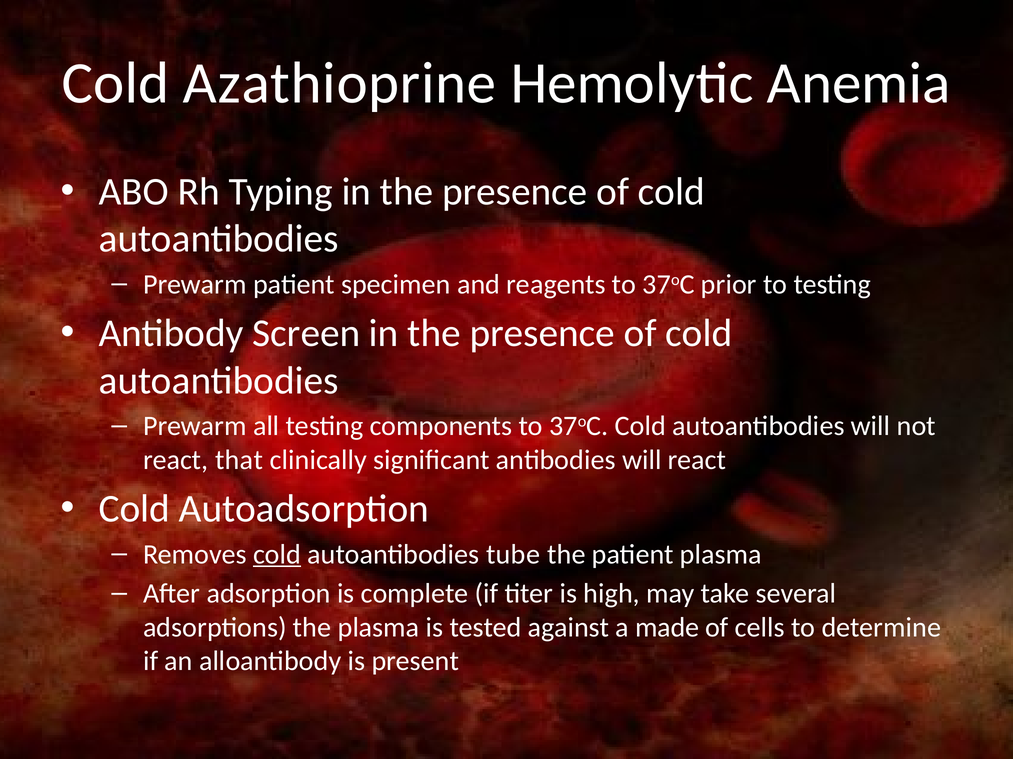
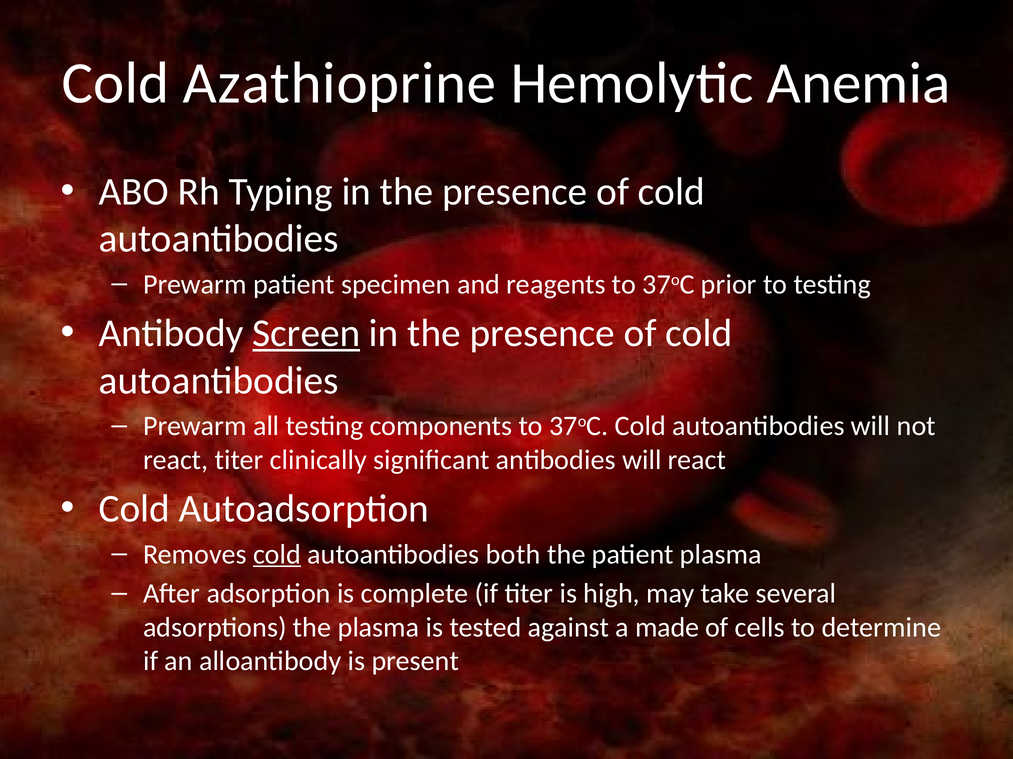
Screen underline: none -> present
react that: that -> titer
tube: tube -> both
